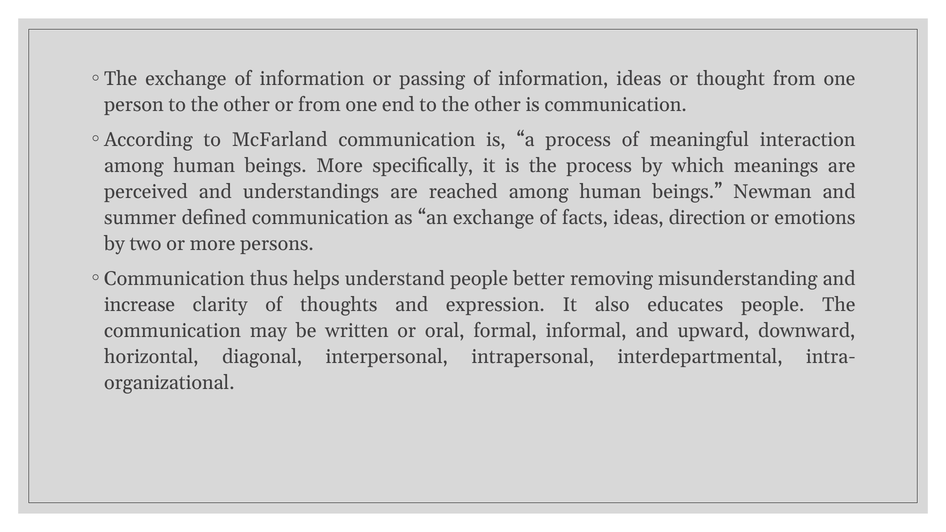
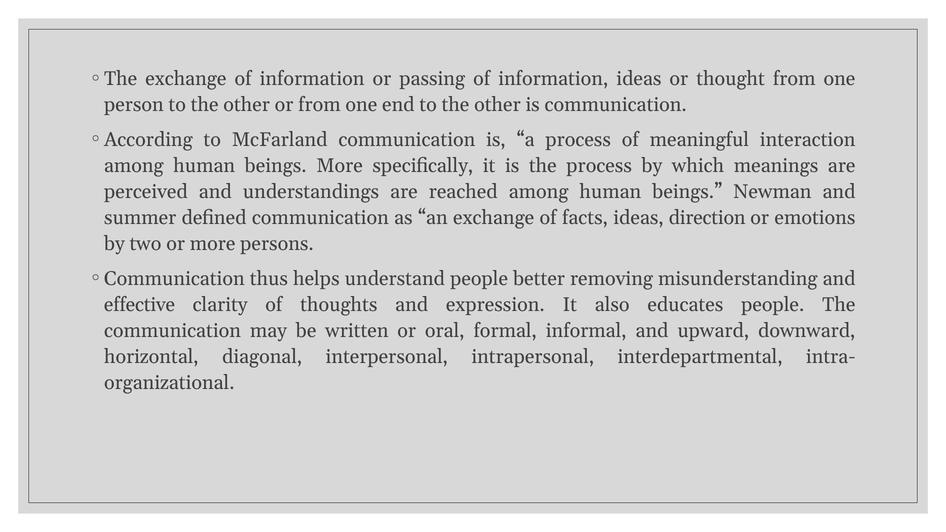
increase: increase -> effective
